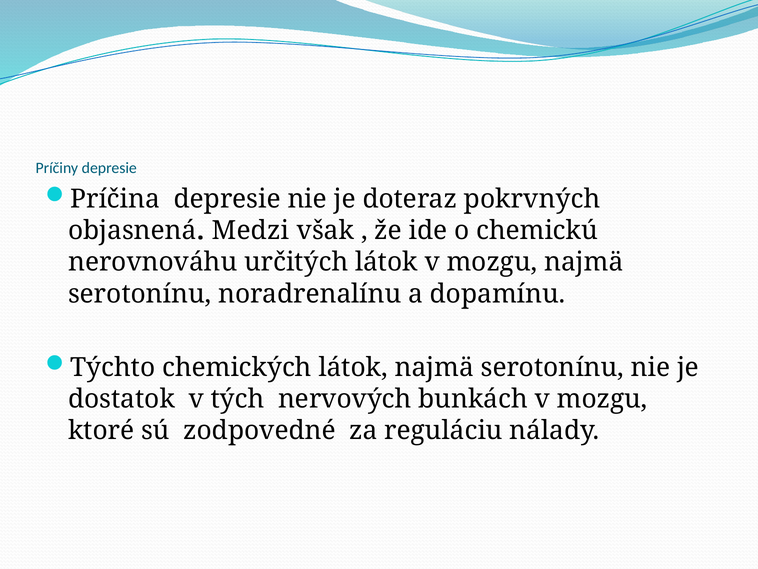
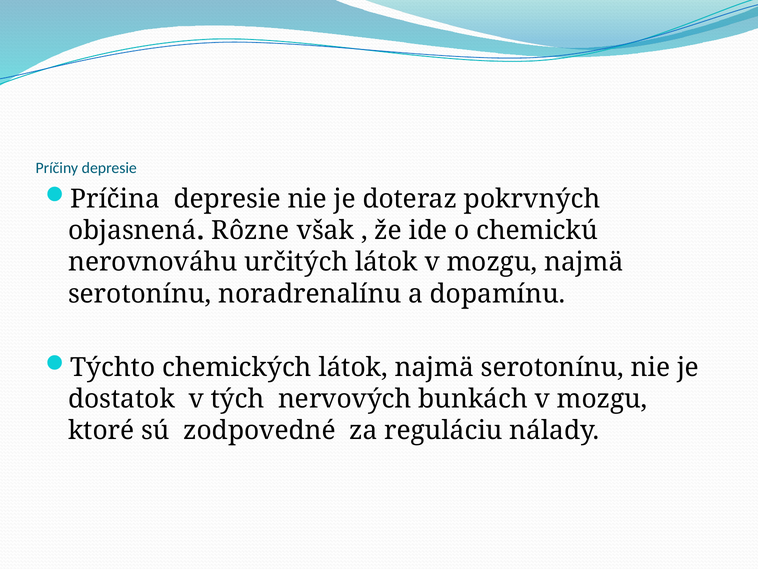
Medzi: Medzi -> Rôzne
